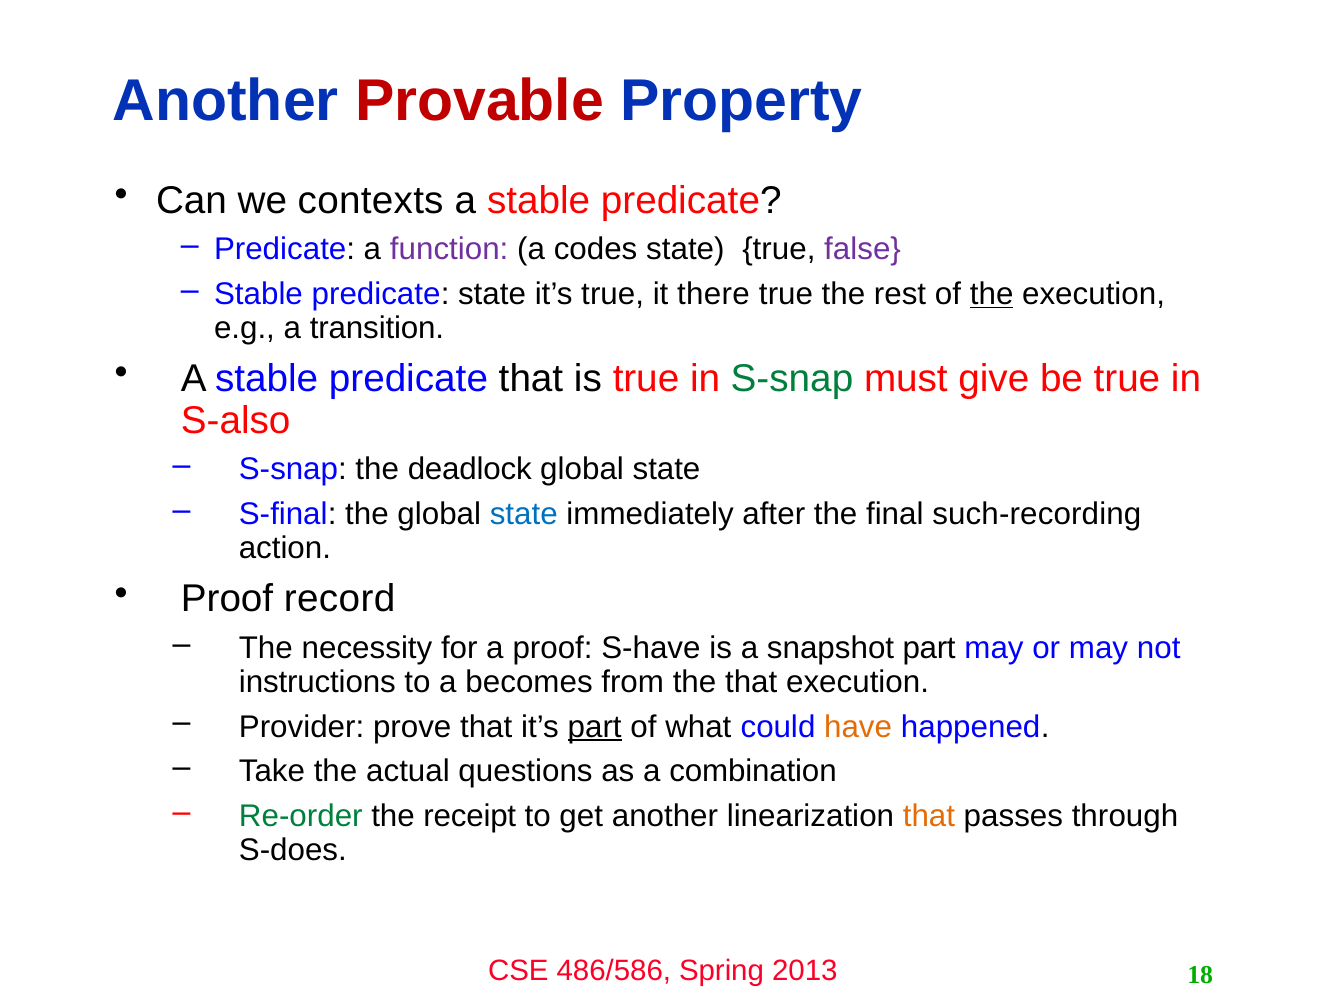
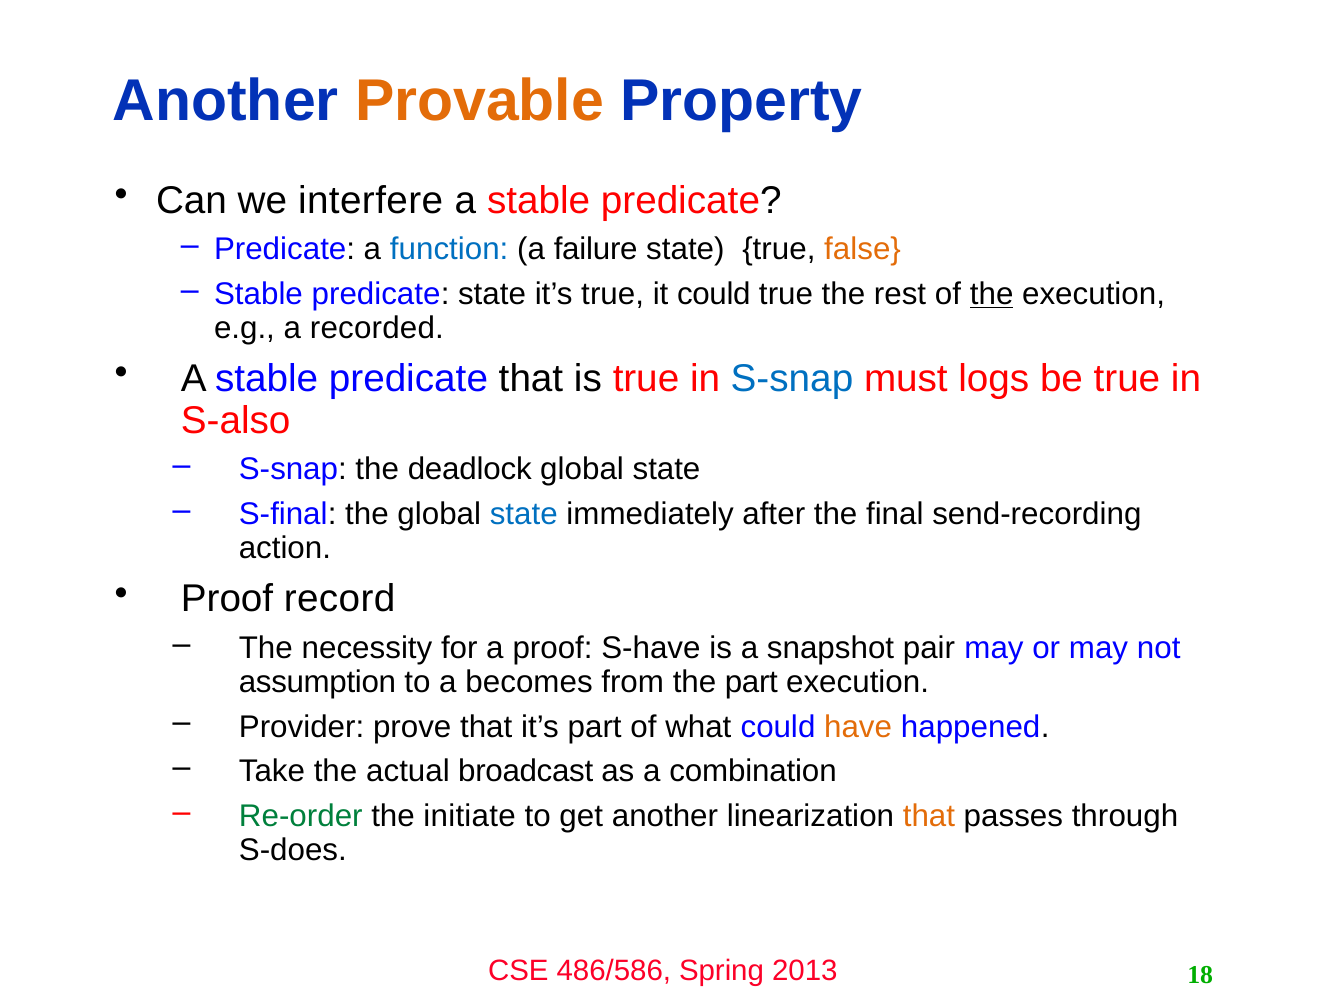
Provable colour: red -> orange
contexts: contexts -> interfere
function colour: purple -> blue
codes: codes -> failure
false colour: purple -> orange
it there: there -> could
transition: transition -> recorded
S-snap at (792, 379) colour: green -> blue
give: give -> logs
such-recording: such-recording -> send-recording
snapshot part: part -> pair
instructions: instructions -> assumption
the that: that -> part
part at (595, 727) underline: present -> none
questions: questions -> broadcast
receipt: receipt -> initiate
